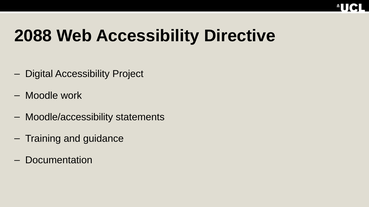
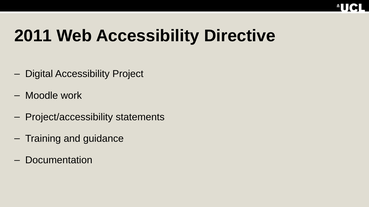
2088: 2088 -> 2011
Moodle/accessibility: Moodle/accessibility -> Project/accessibility
